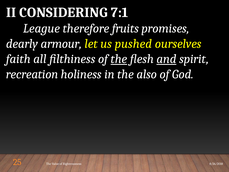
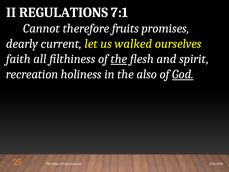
CONSIDERING: CONSIDERING -> REGULATIONS
League: League -> Cannot
armour: armour -> current
pushed: pushed -> walked
and underline: present -> none
God underline: none -> present
